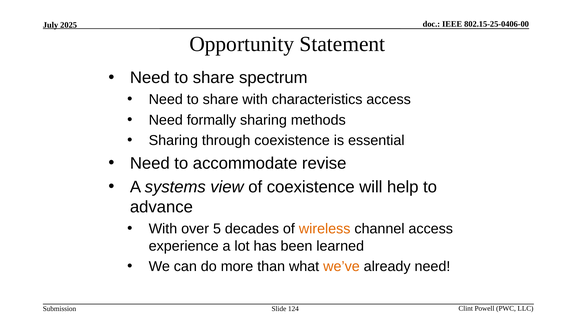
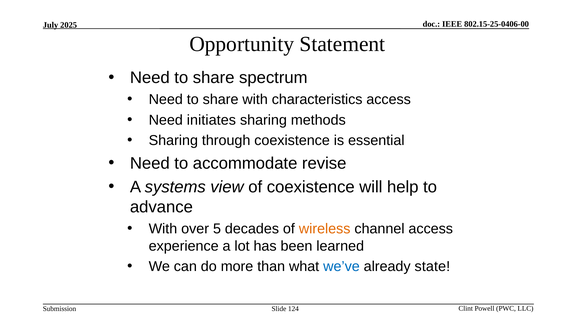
formally: formally -> initiates
we’ve colour: orange -> blue
already need: need -> state
